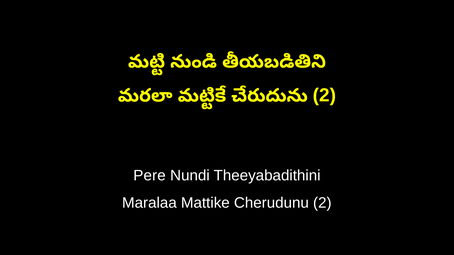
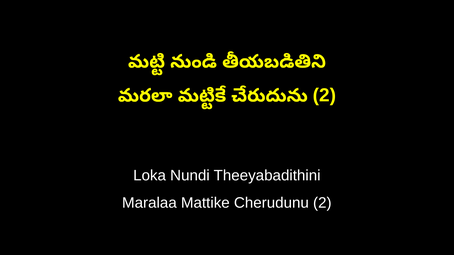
Pere: Pere -> Loka
